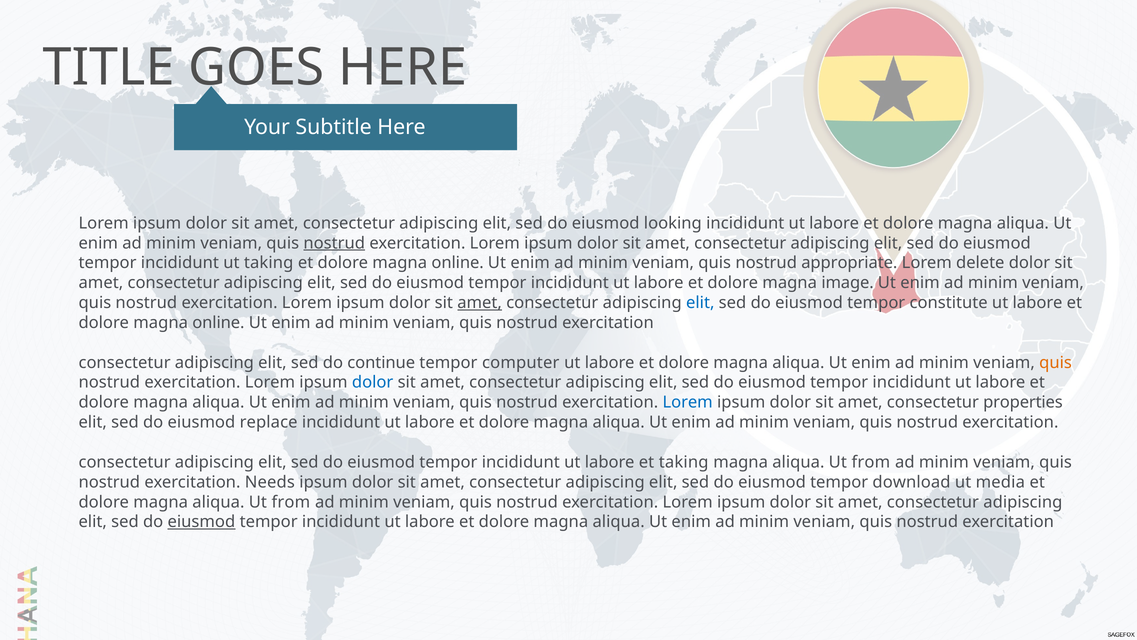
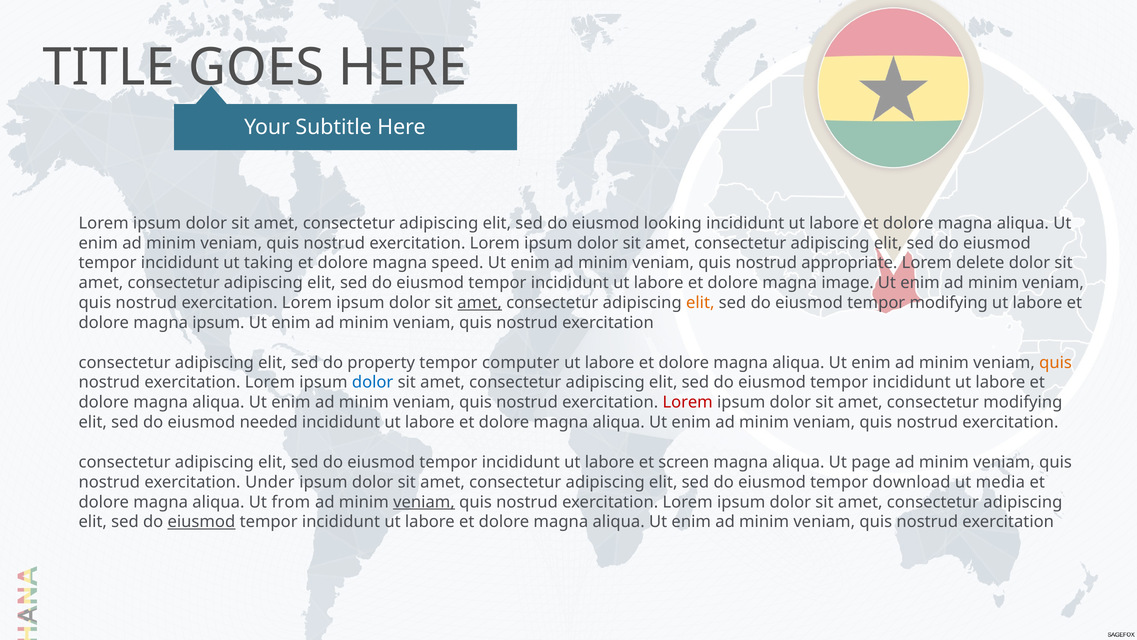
nostrud at (334, 243) underline: present -> none
online at (458, 263): online -> speed
elit at (700, 303) colour: blue -> orange
tempor constitute: constitute -> modifying
online at (218, 323): online -> ipsum
continue: continue -> property
Lorem at (688, 402) colour: blue -> red
consectetur properties: properties -> modifying
replace: replace -> needed
et taking: taking -> screen
from at (871, 462): from -> page
Needs: Needs -> Under
veniam at (424, 502) underline: none -> present
